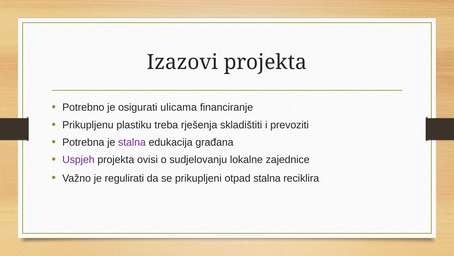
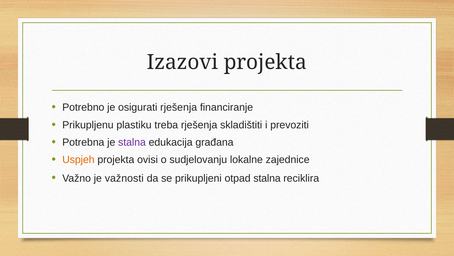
osigurati ulicama: ulicama -> rješenja
Uspjeh colour: purple -> orange
regulirati: regulirati -> važnosti
